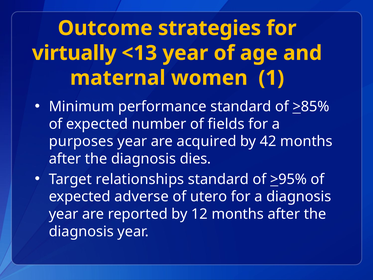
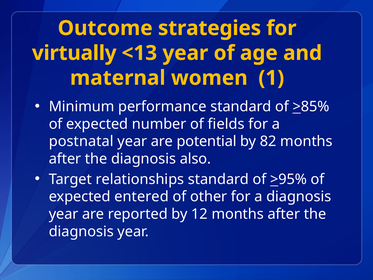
purposes: purposes -> postnatal
acquired: acquired -> potential
42: 42 -> 82
dies: dies -> also
adverse: adverse -> entered
utero: utero -> other
